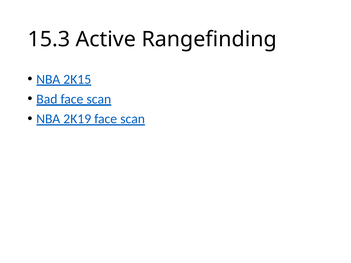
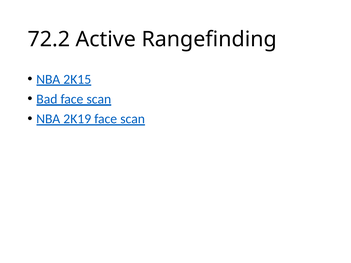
15.3: 15.3 -> 72.2
